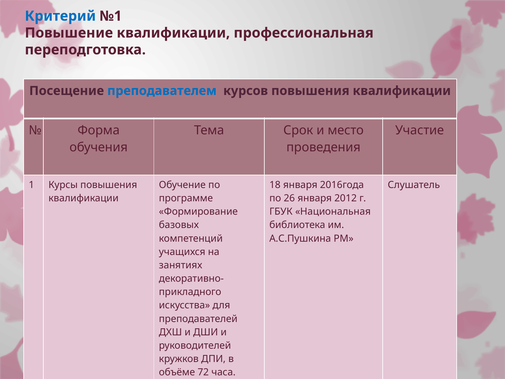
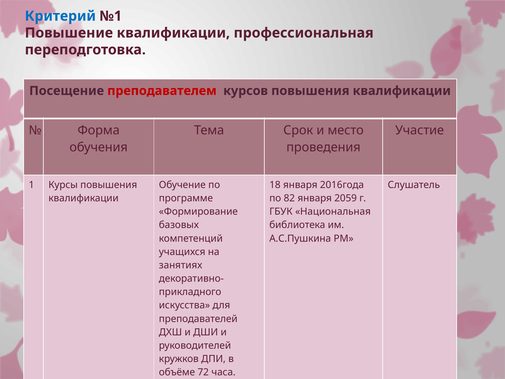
преподавателем colour: blue -> red
26: 26 -> 82
2012: 2012 -> 2059
